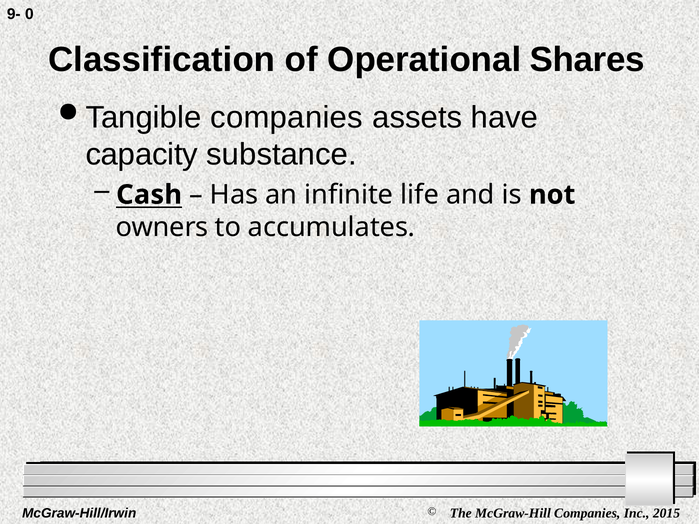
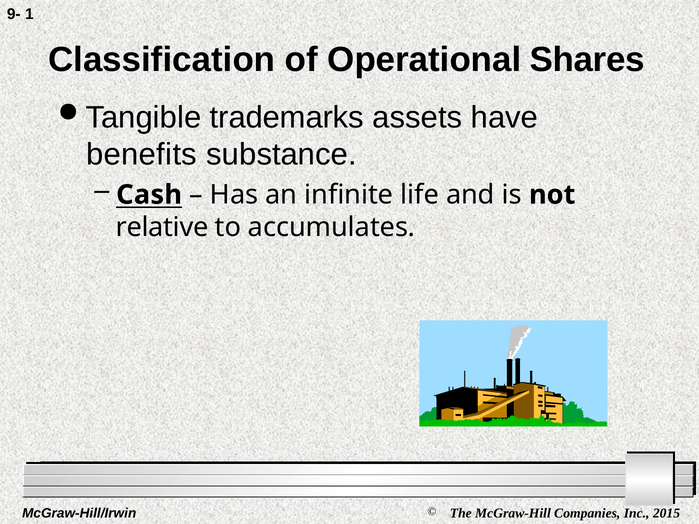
0: 0 -> 1
Tangible companies: companies -> trademarks
capacity: capacity -> benefits
owners: owners -> relative
